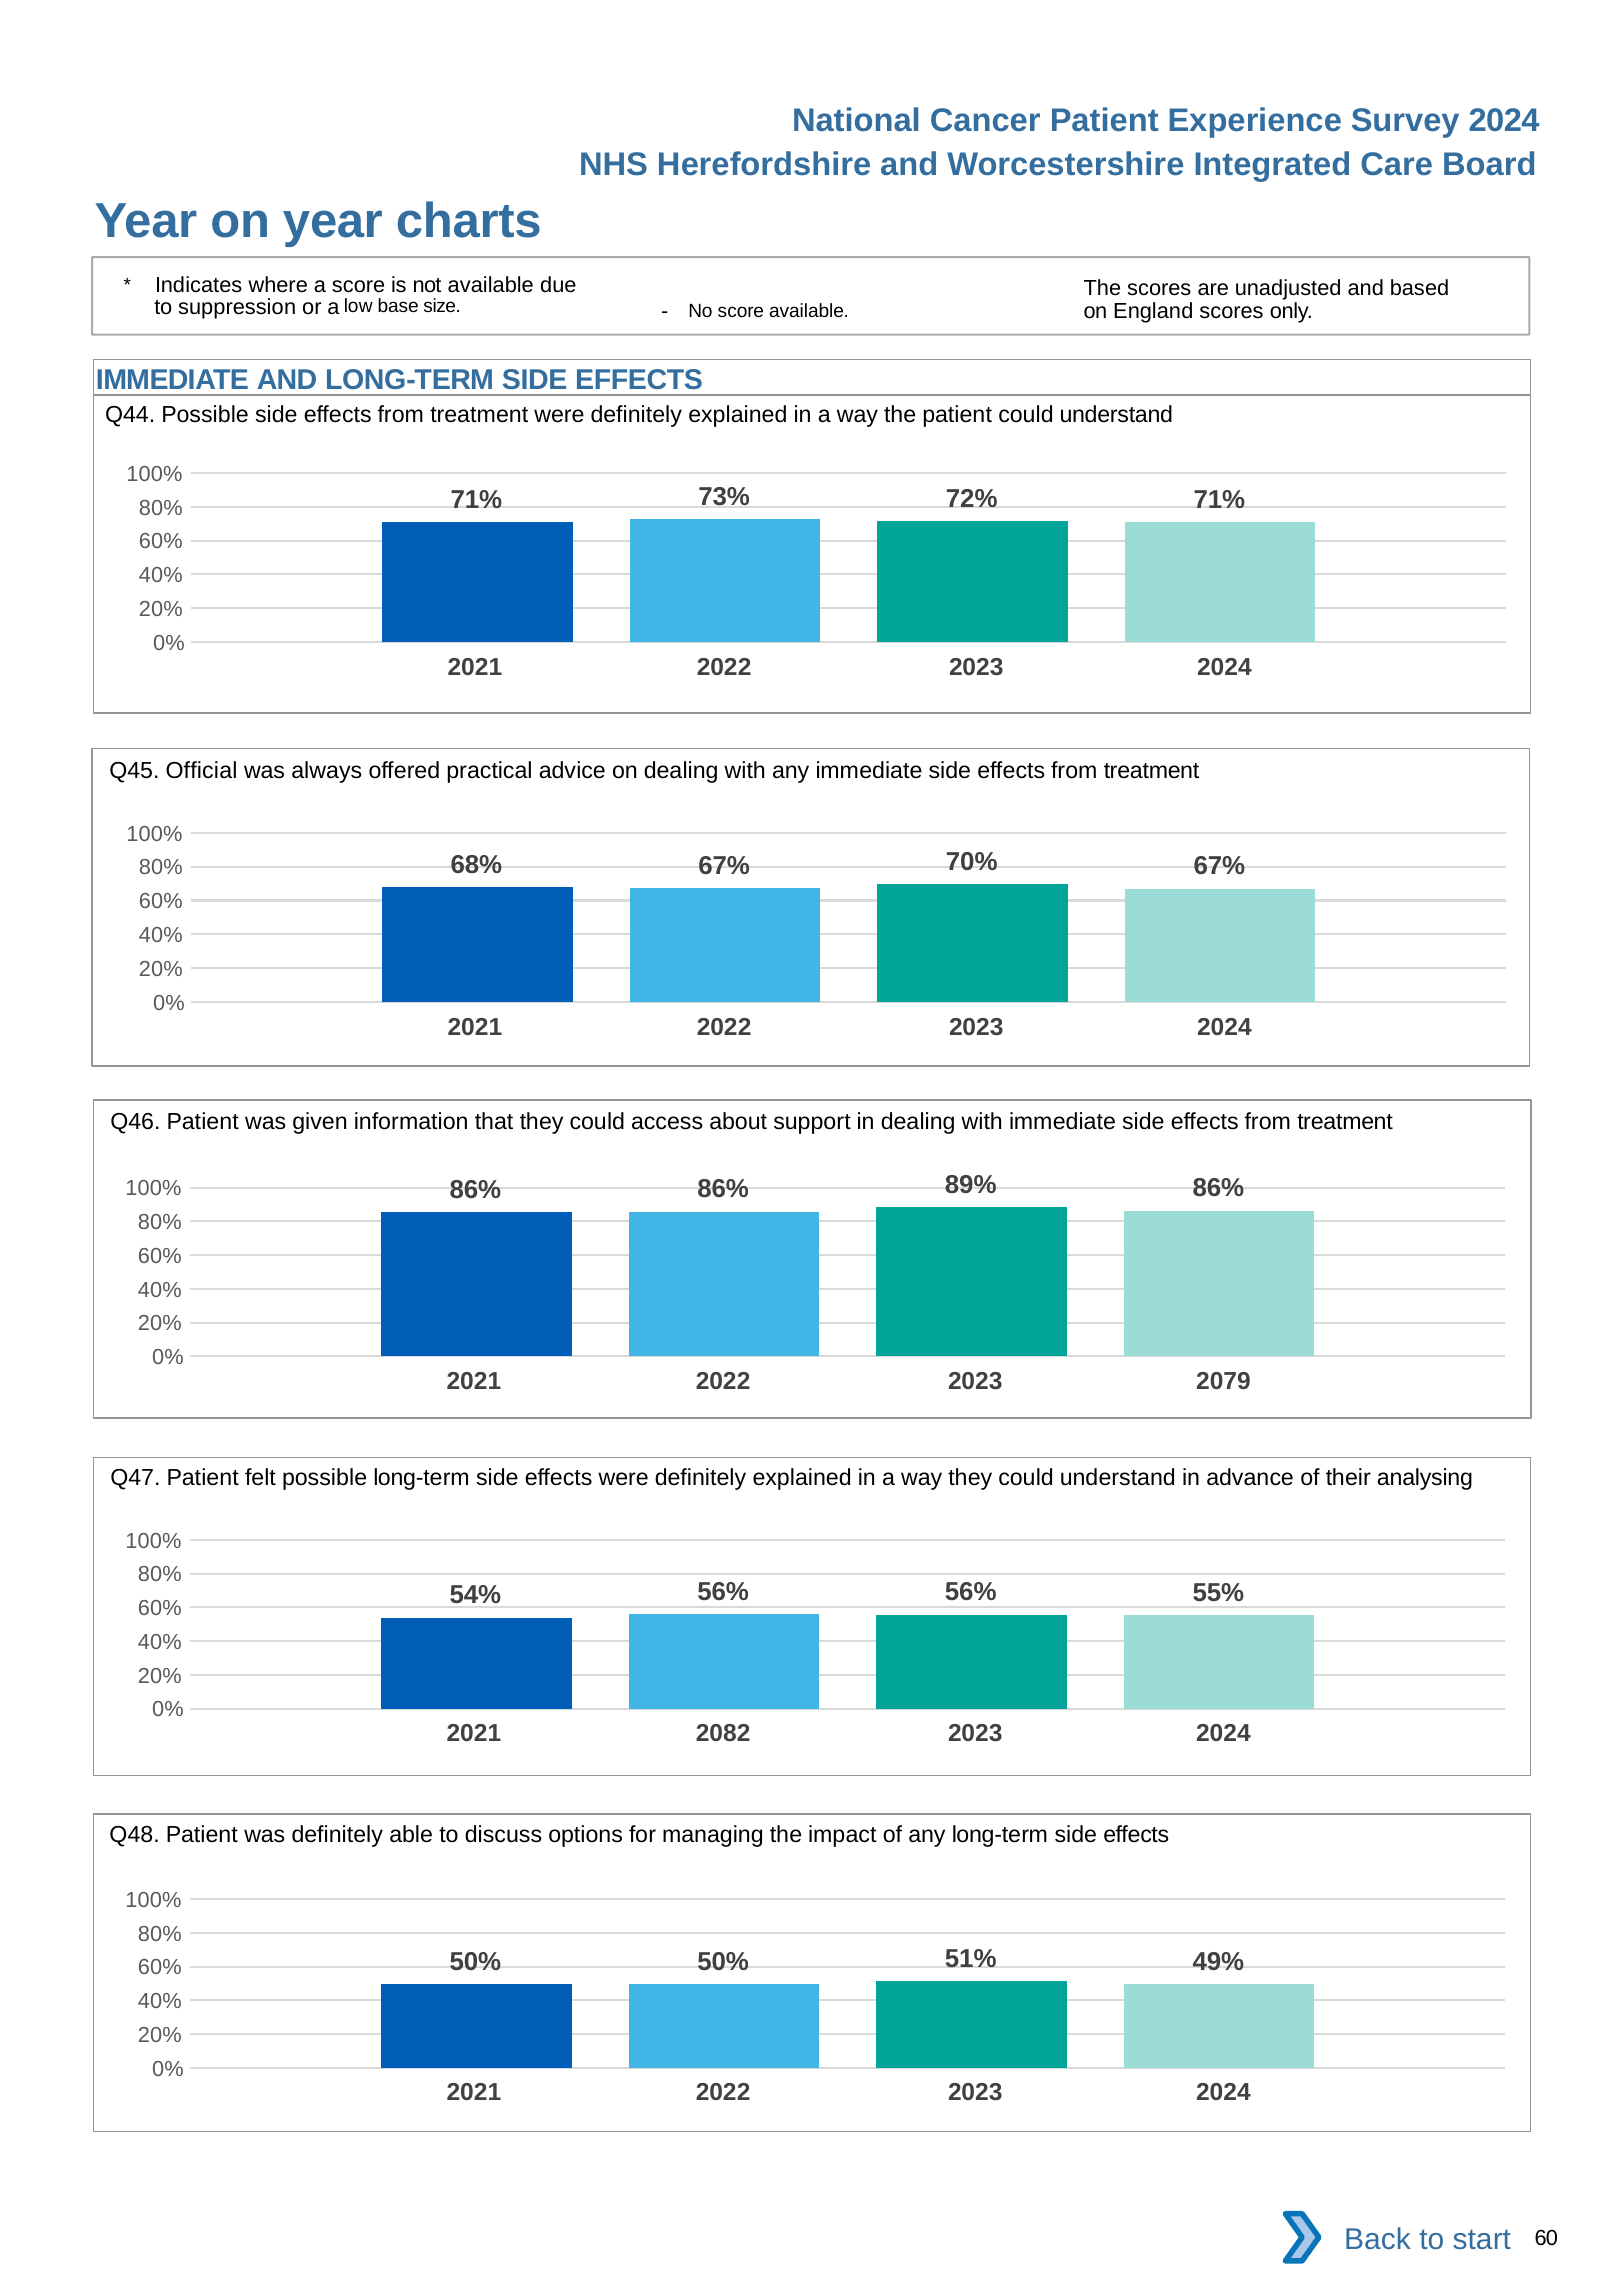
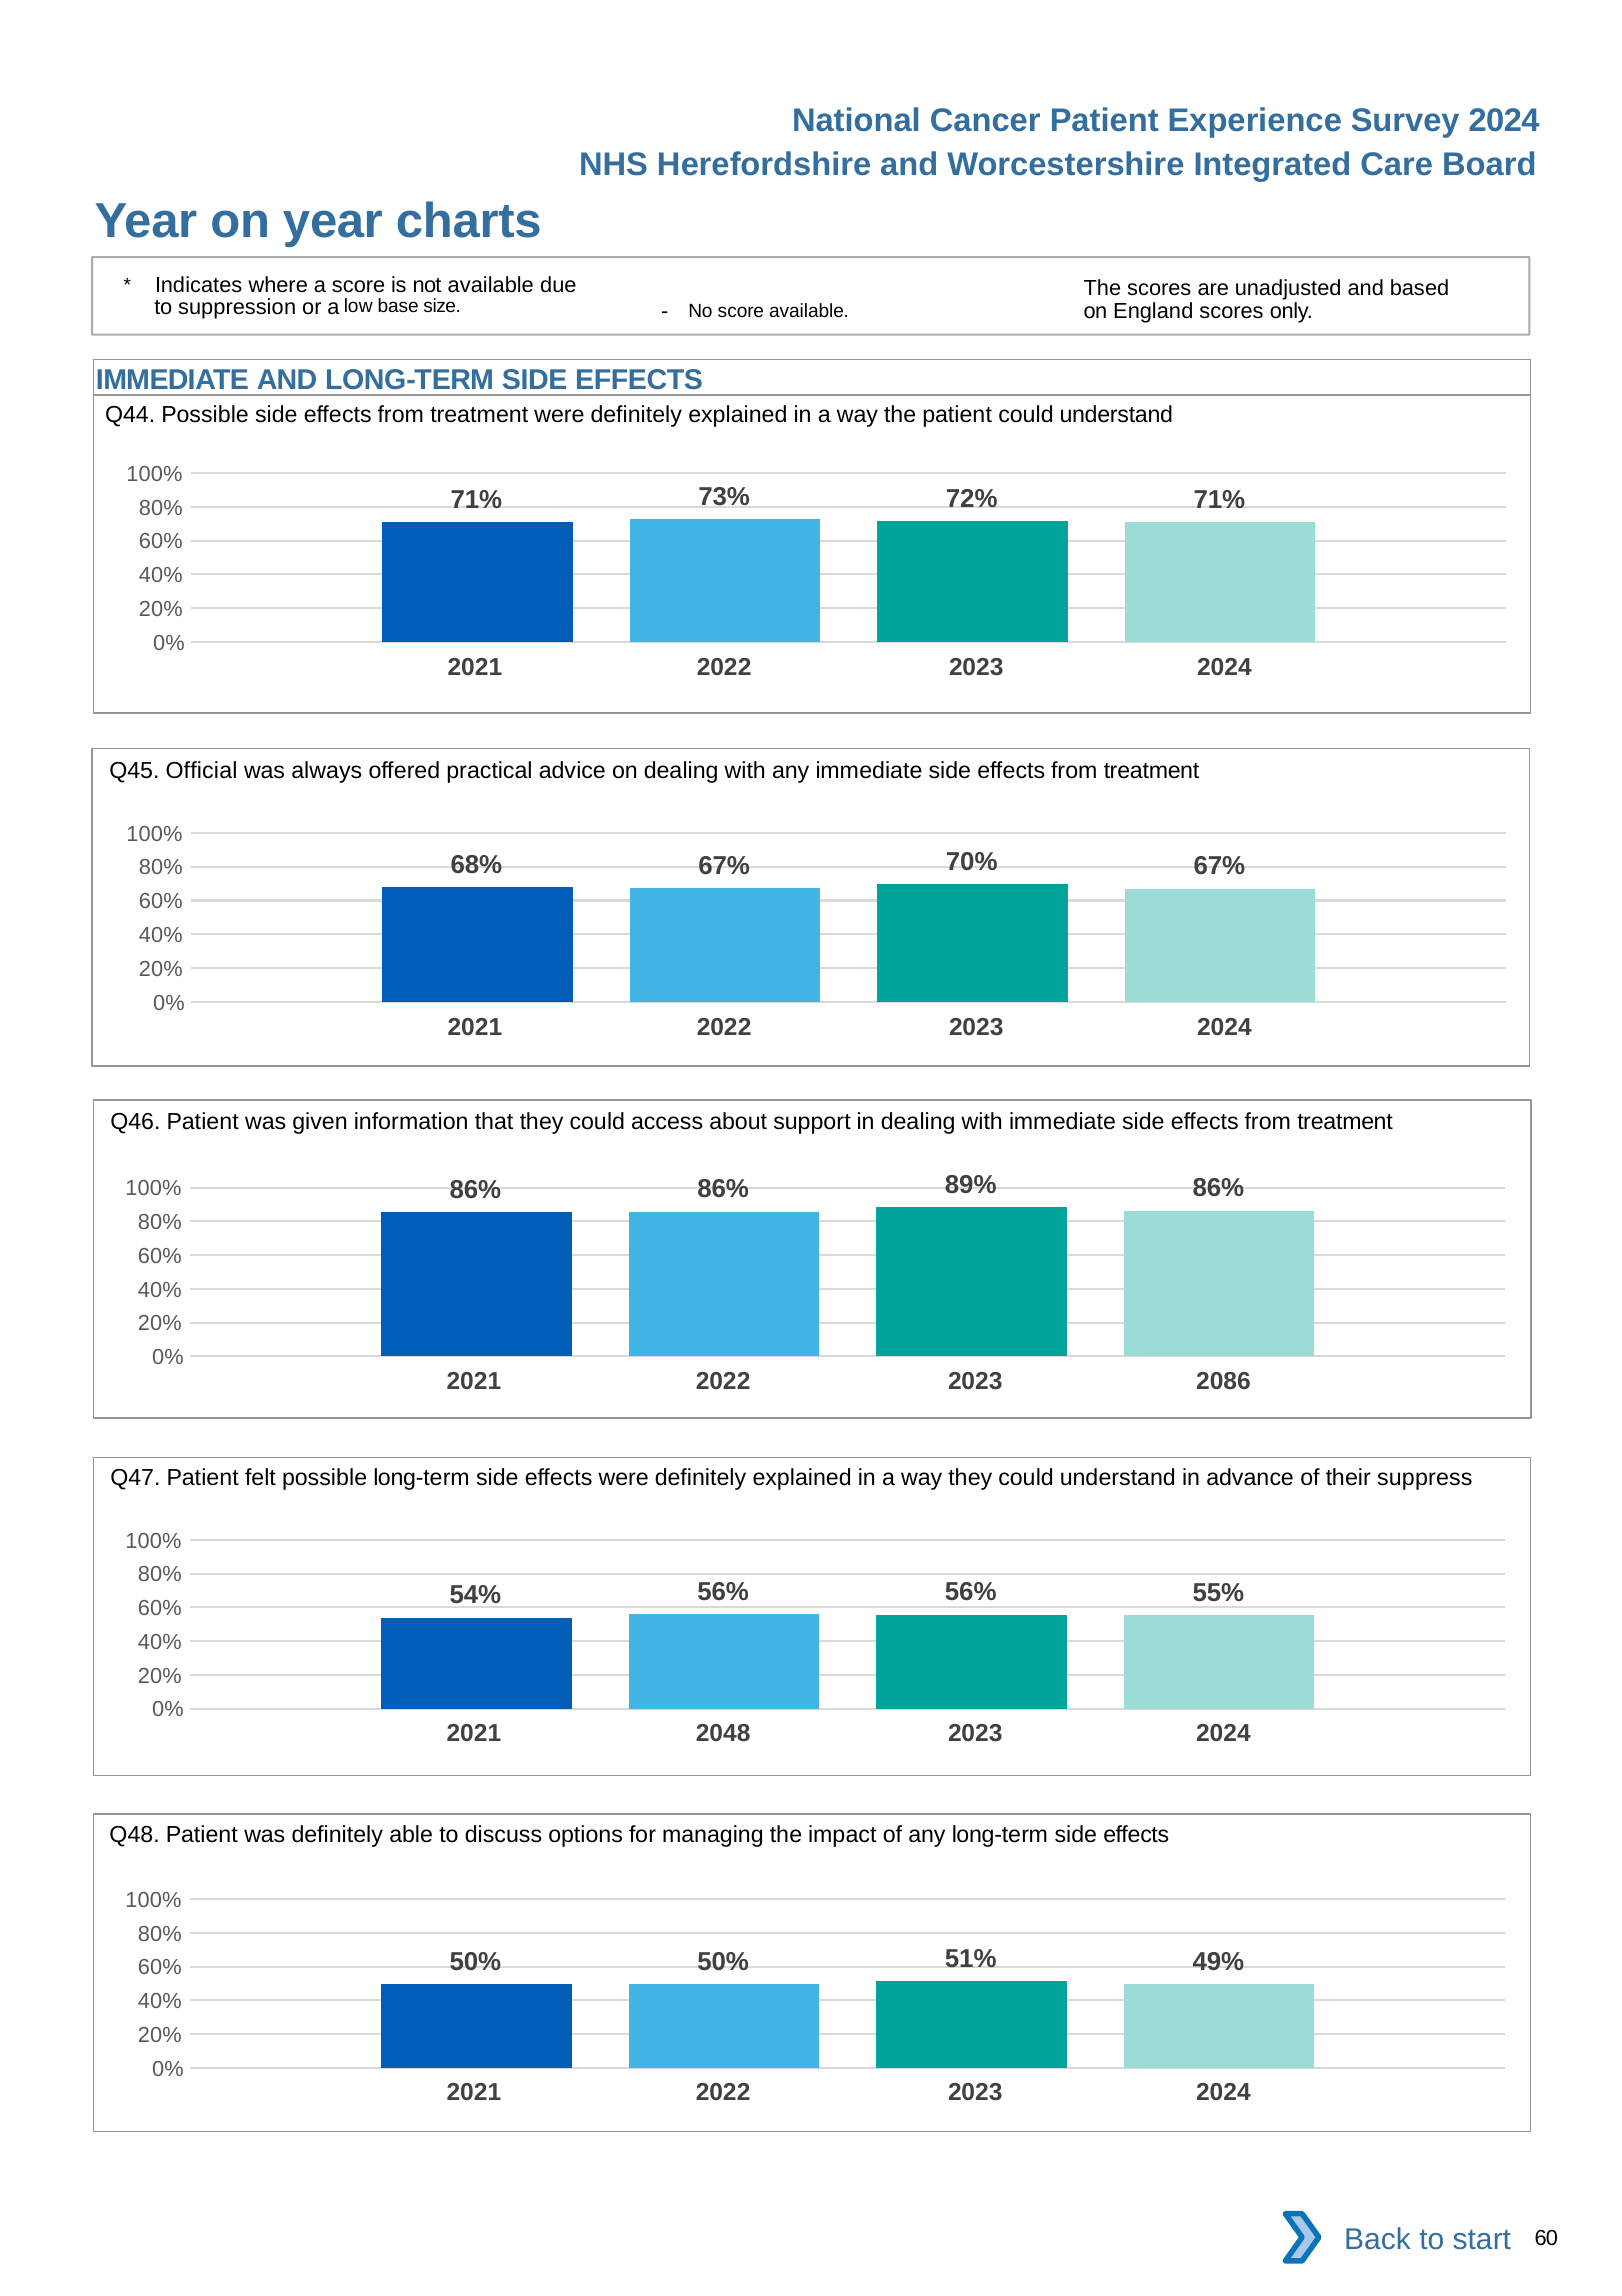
2079: 2079 -> 2086
analysing: analysing -> suppress
2082: 2082 -> 2048
